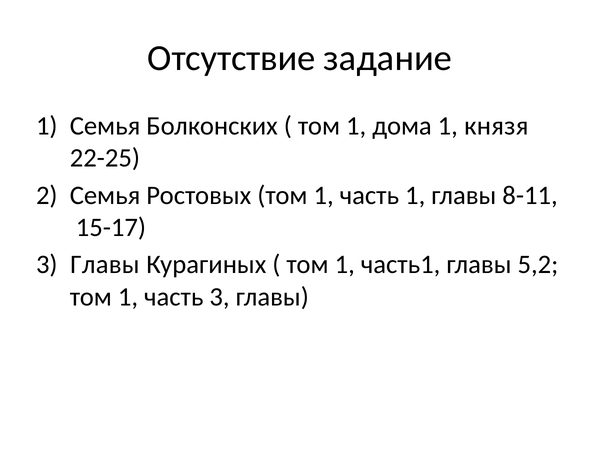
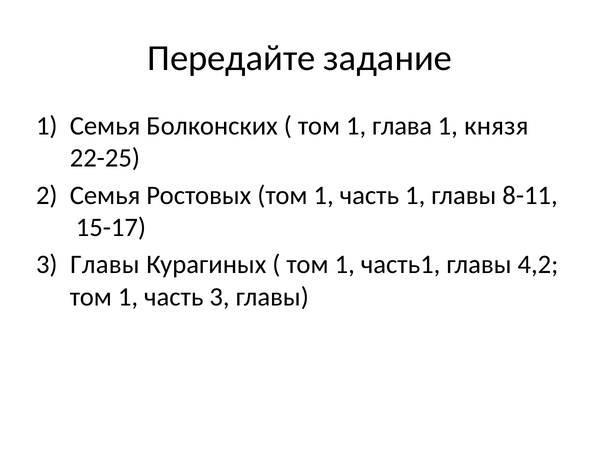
Отсутствие: Отсутствие -> Передайте
дома: дома -> глава
5,2: 5,2 -> 4,2
